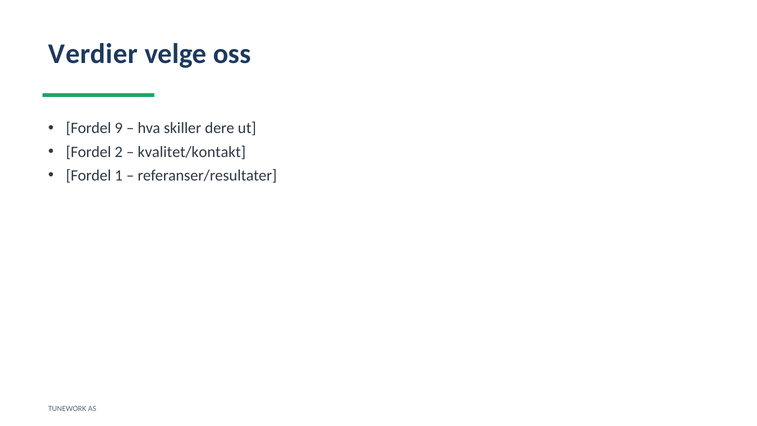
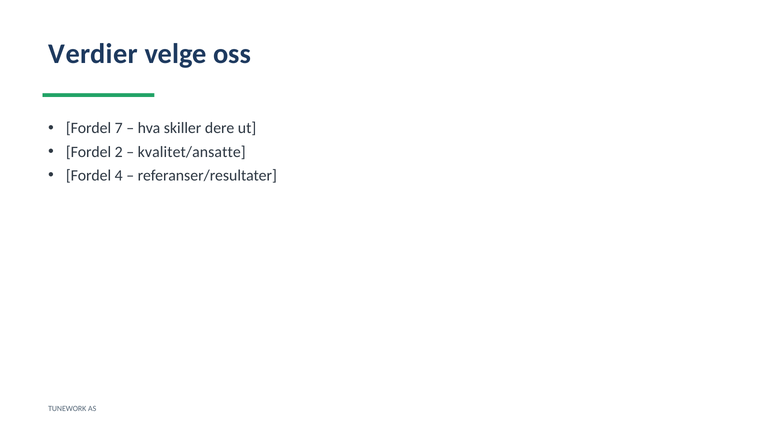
9: 9 -> 7
kvalitet/kontakt: kvalitet/kontakt -> kvalitet/ansatte
1: 1 -> 4
